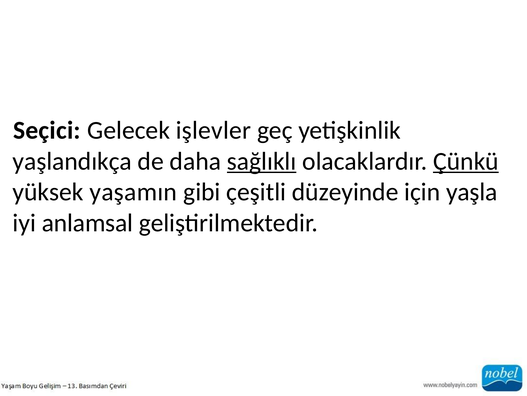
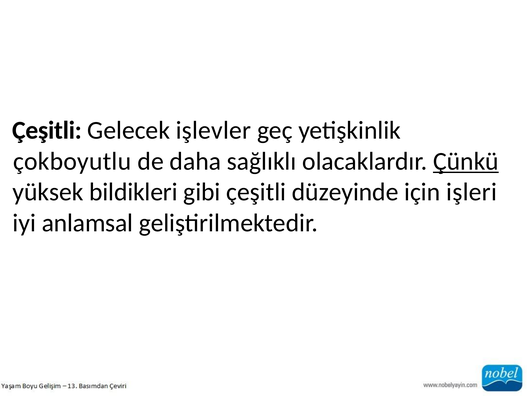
Seçici at (47, 130): Seçici -> Çeşitli
yaşlandıkça: yaşlandıkça -> çokboyutlu
sağlıklı underline: present -> none
yaşamın: yaşamın -> bildikleri
yaşla: yaşla -> işleri
